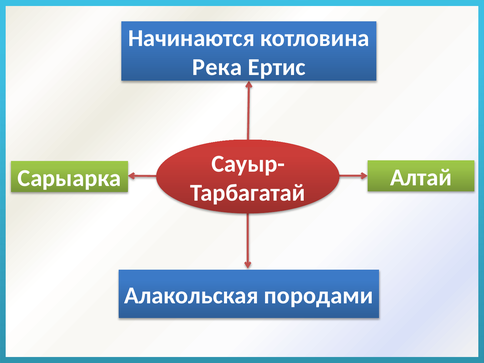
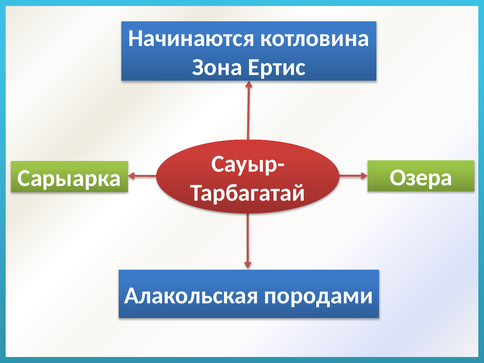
Река: Река -> Зона
Алтай: Алтай -> Озера
